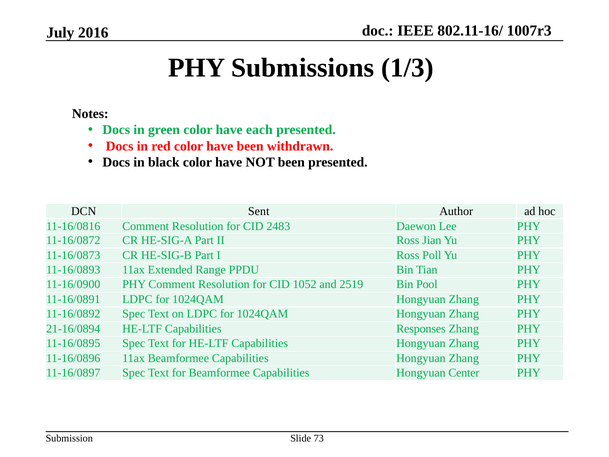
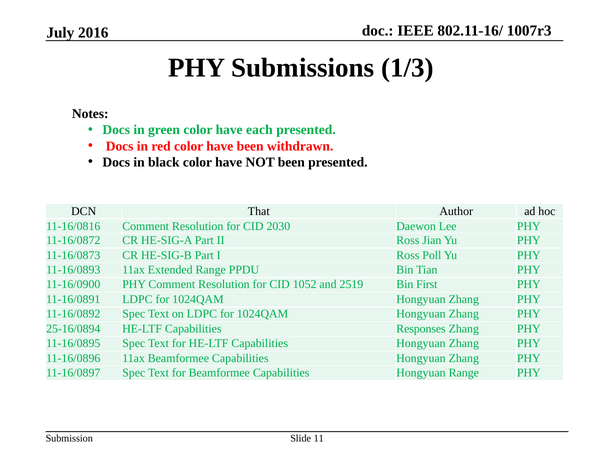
Sent: Sent -> That
2483: 2483 -> 2030
Pool: Pool -> First
21-16/0894: 21-16/0894 -> 25-16/0894
Hongyuan Center: Center -> Range
73: 73 -> 11
